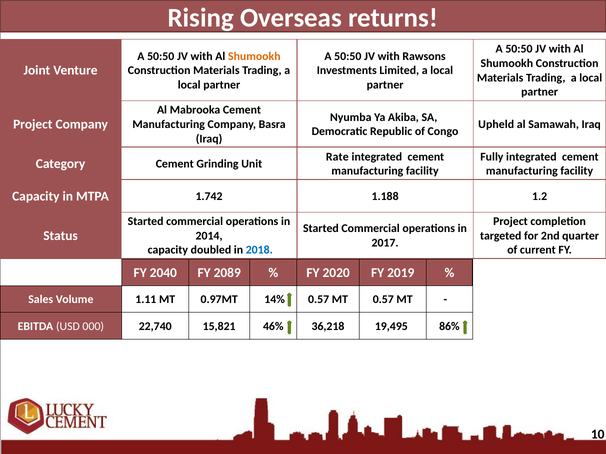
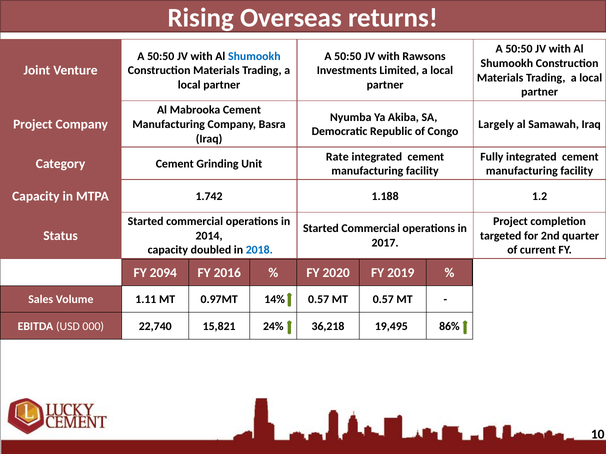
Shumookh at (254, 56) colour: orange -> blue
Upheld: Upheld -> Largely
2040: 2040 -> 2094
2089: 2089 -> 2016
46%: 46% -> 24%
